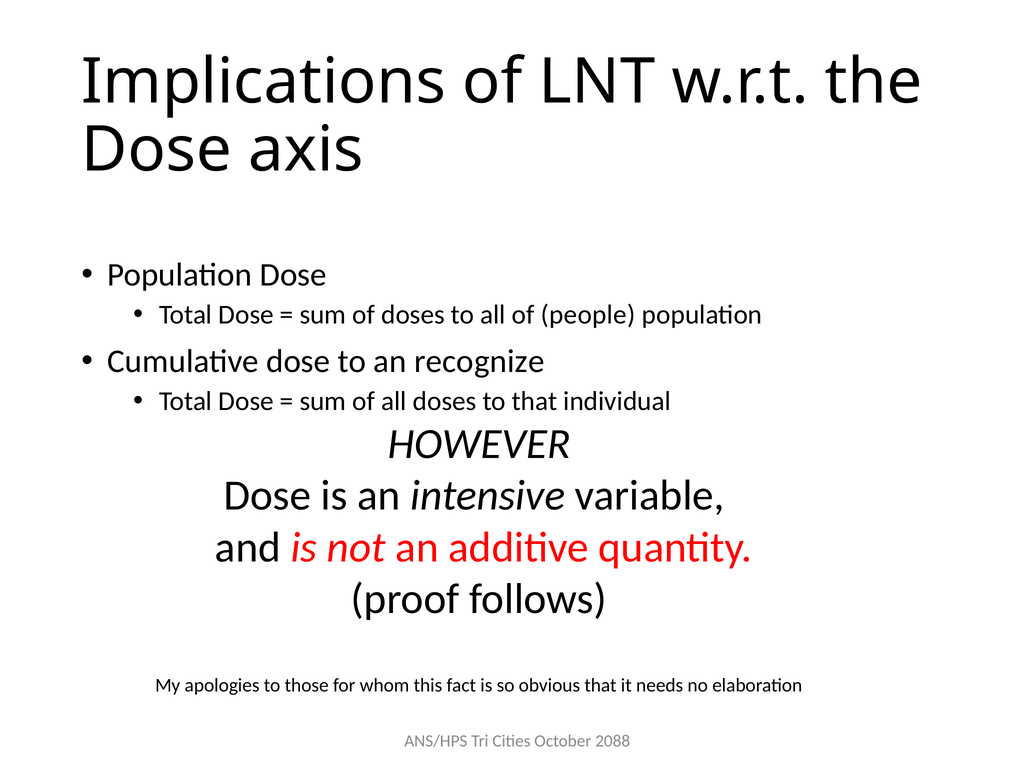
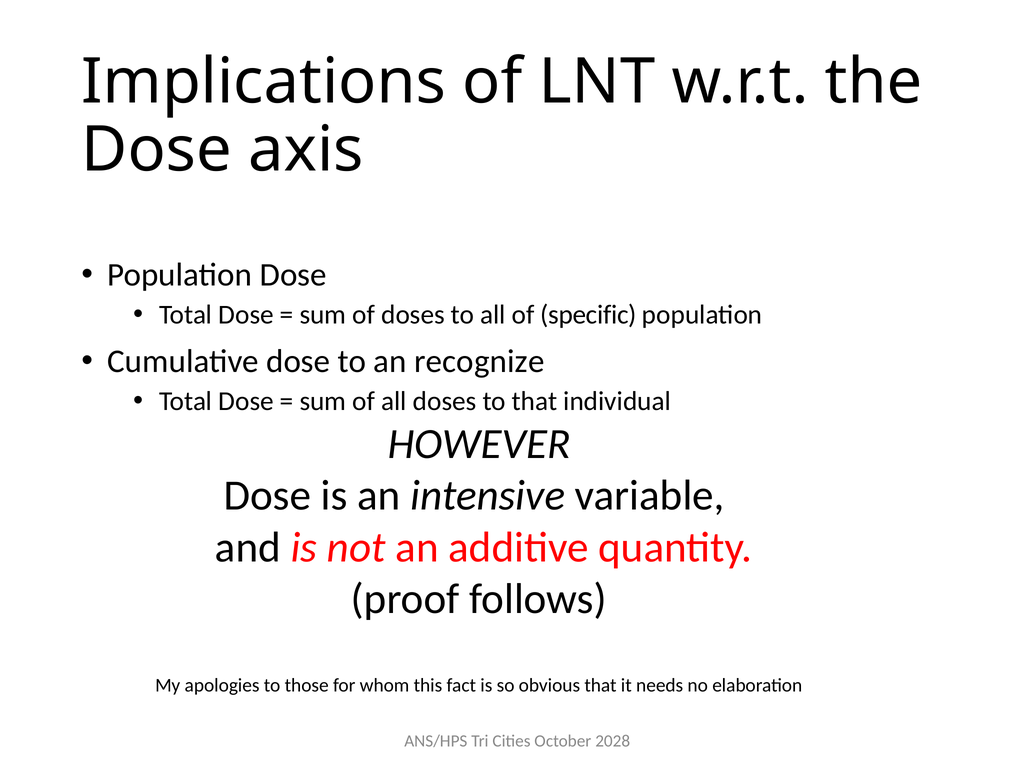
people: people -> specific
2088: 2088 -> 2028
